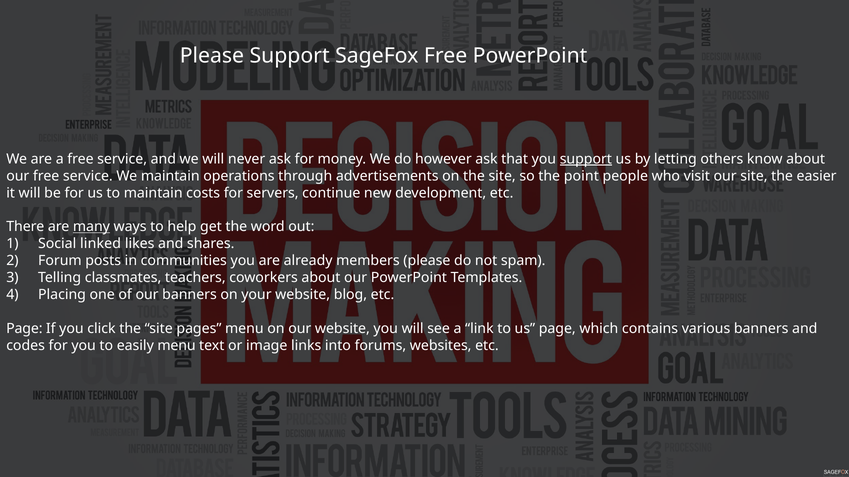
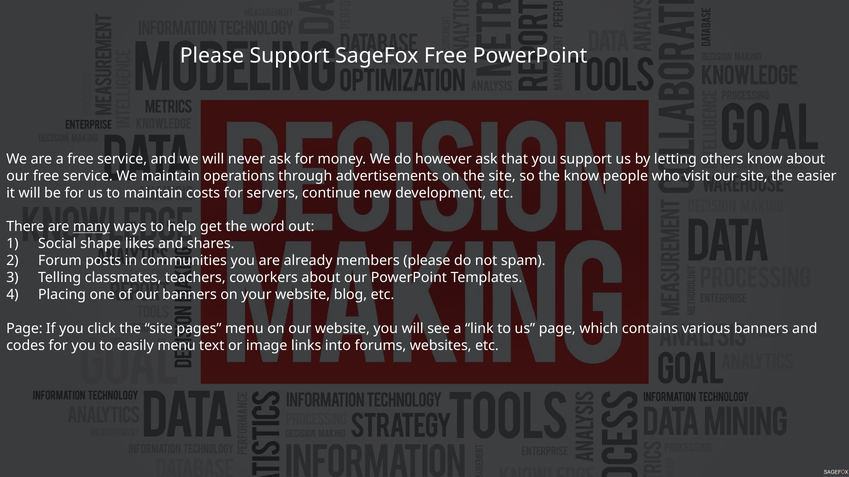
support at (586, 159) underline: present -> none
the point: point -> know
linked: linked -> shape
